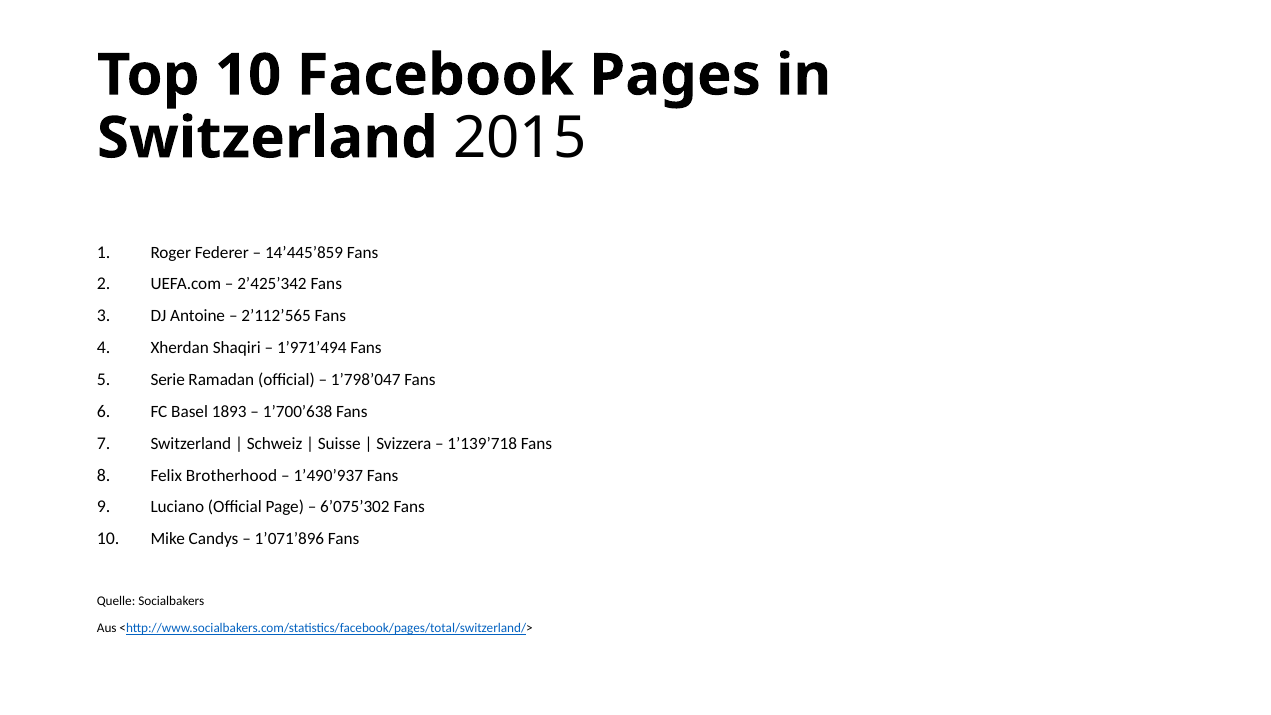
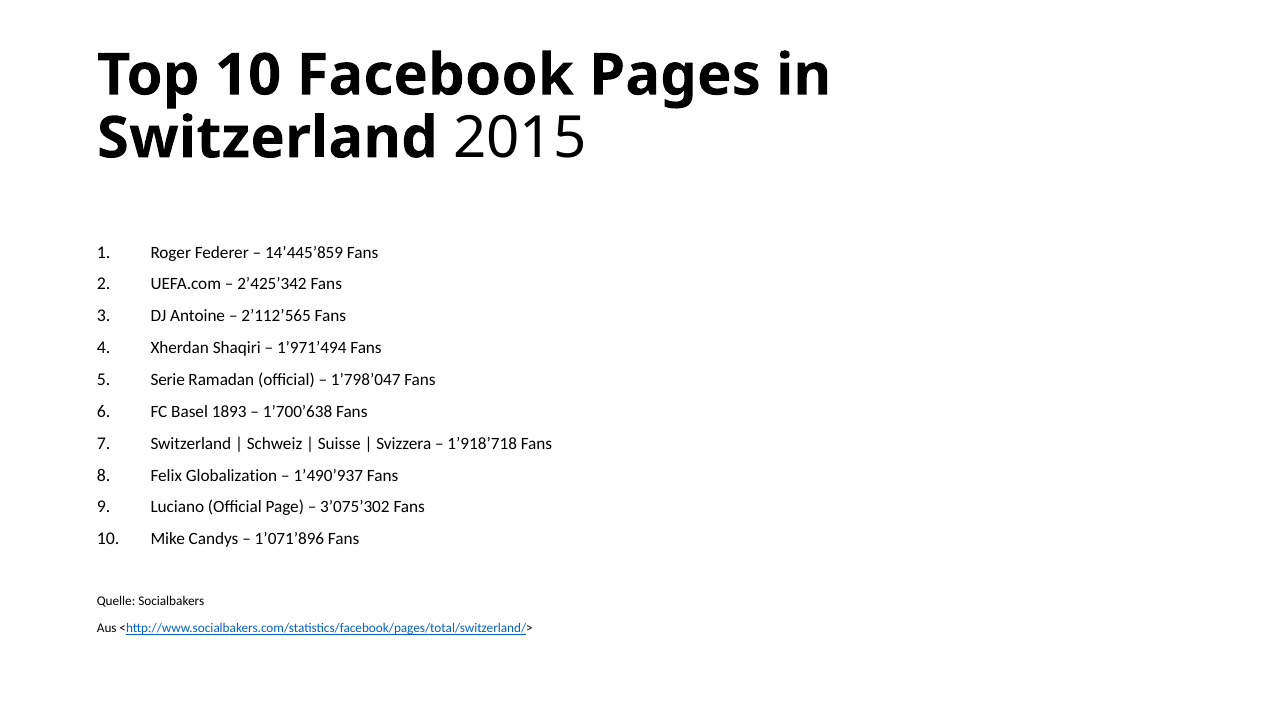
1’139’718: 1’139’718 -> 1’918’718
Brotherhood: Brotherhood -> Globalization
6’075’302: 6’075’302 -> 3’075’302
